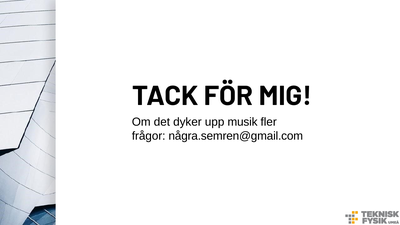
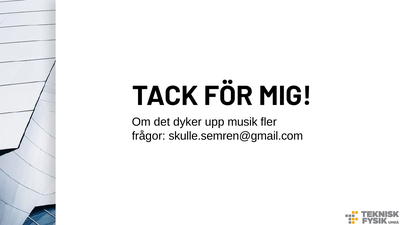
några.semren@gmail.com: några.semren@gmail.com -> skulle.semren@gmail.com
